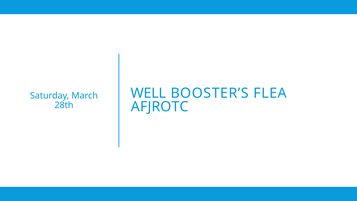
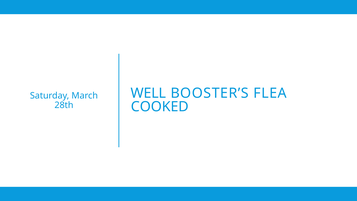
AFJROTC: AFJROTC -> COOKED
